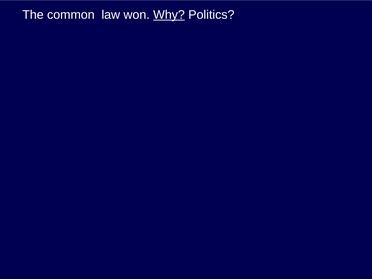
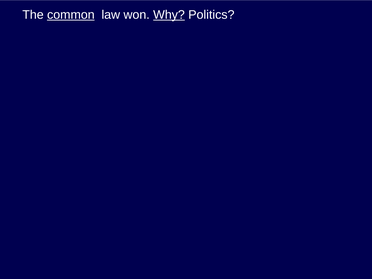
common underline: none -> present
